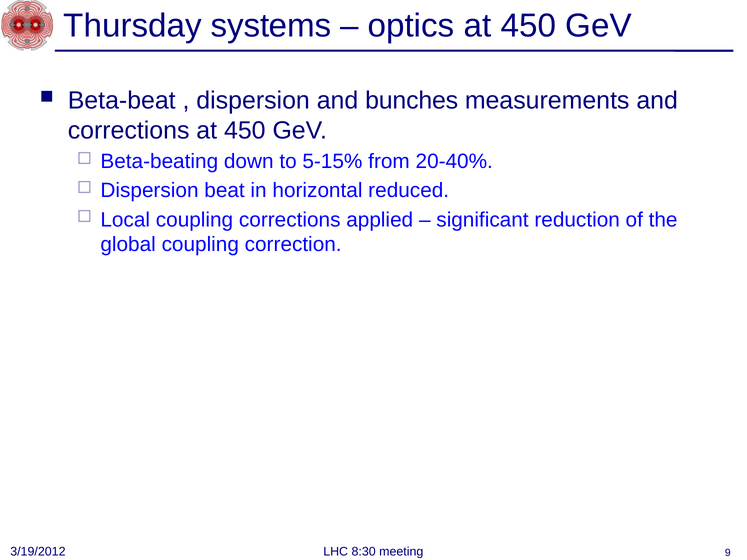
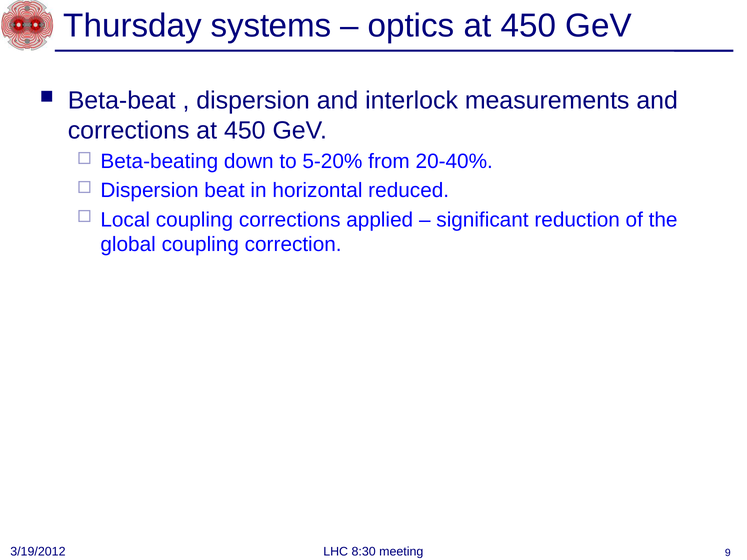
bunches: bunches -> interlock
5-15%: 5-15% -> 5-20%
